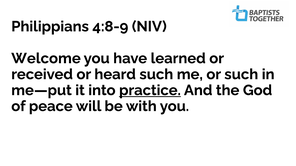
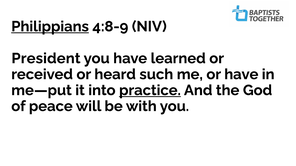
Philippians underline: none -> present
Welcome: Welcome -> President
or such: such -> have
